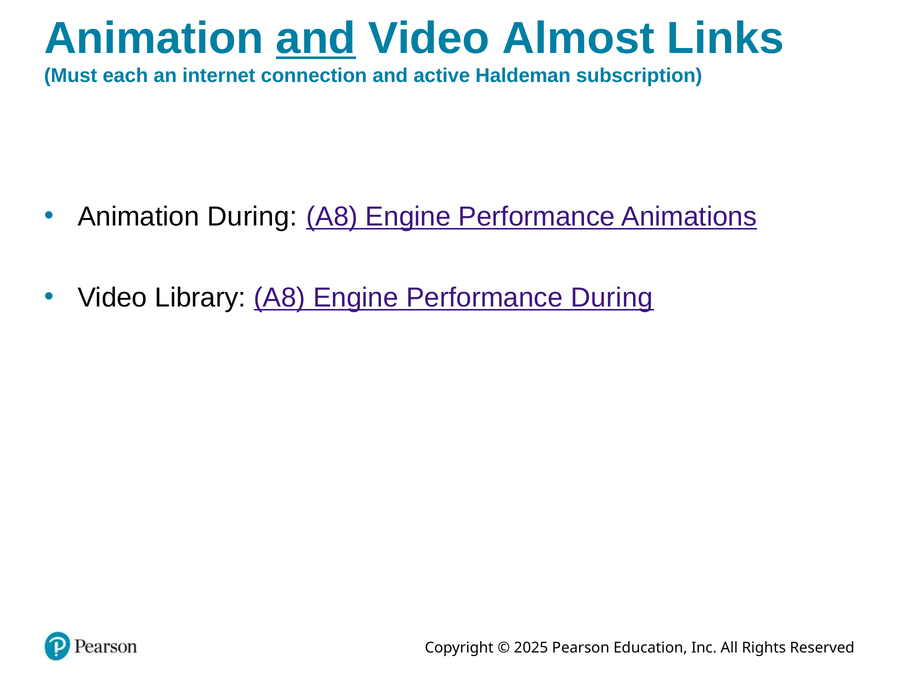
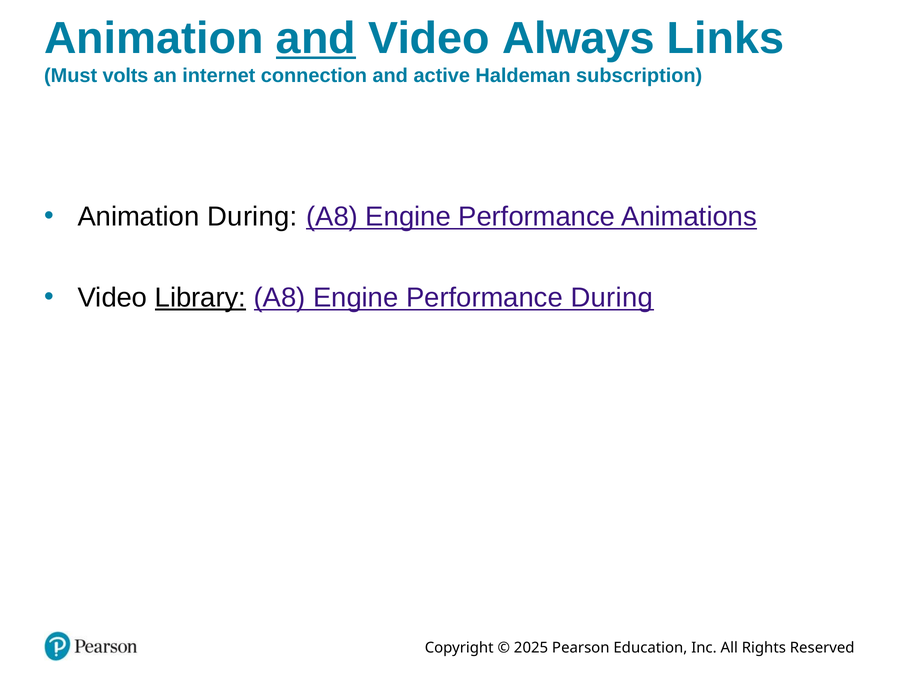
Almost: Almost -> Always
each: each -> volts
Library underline: none -> present
